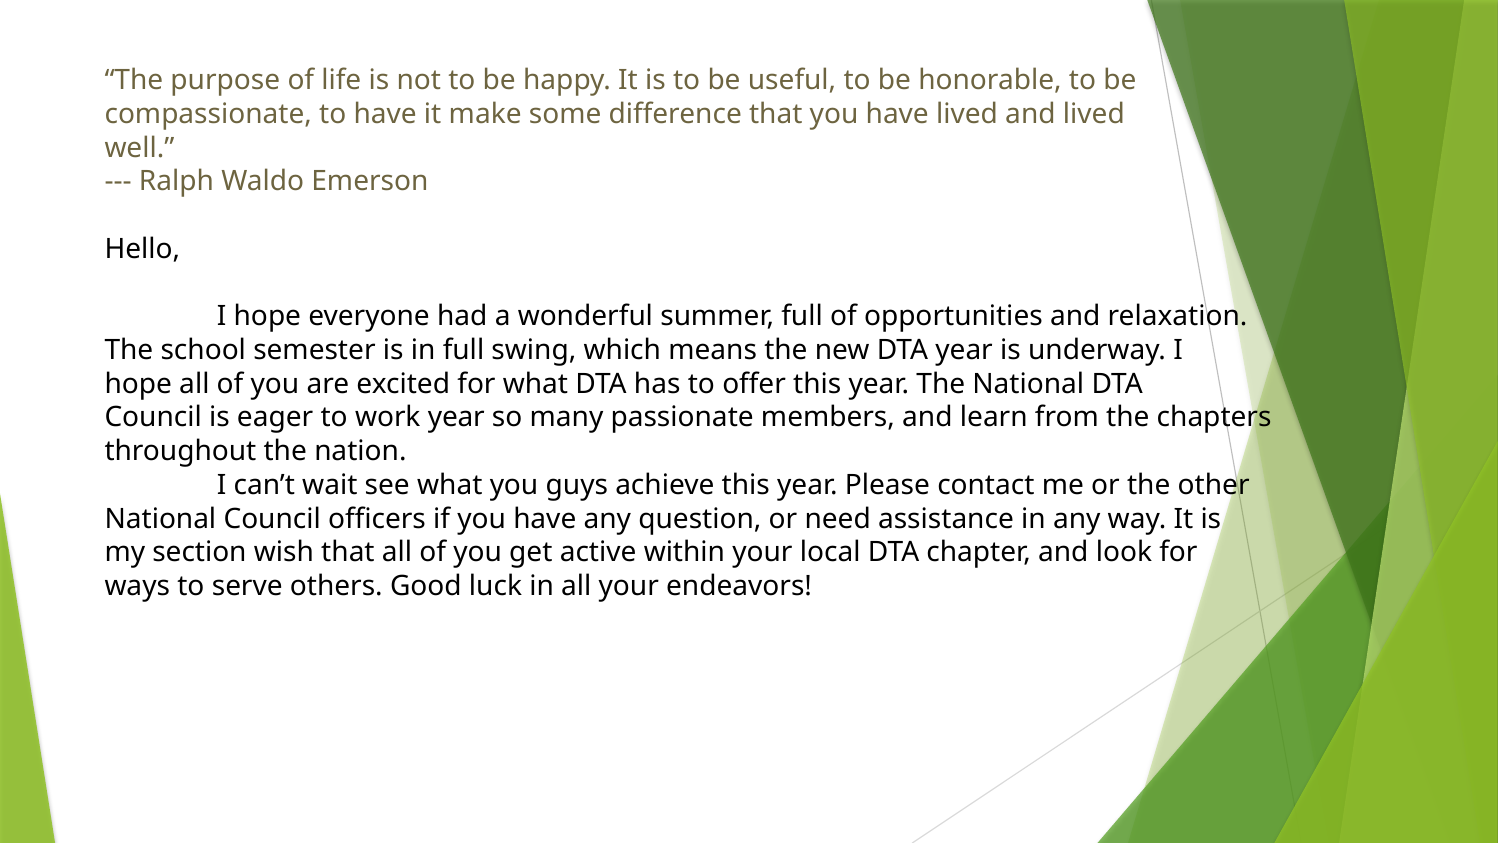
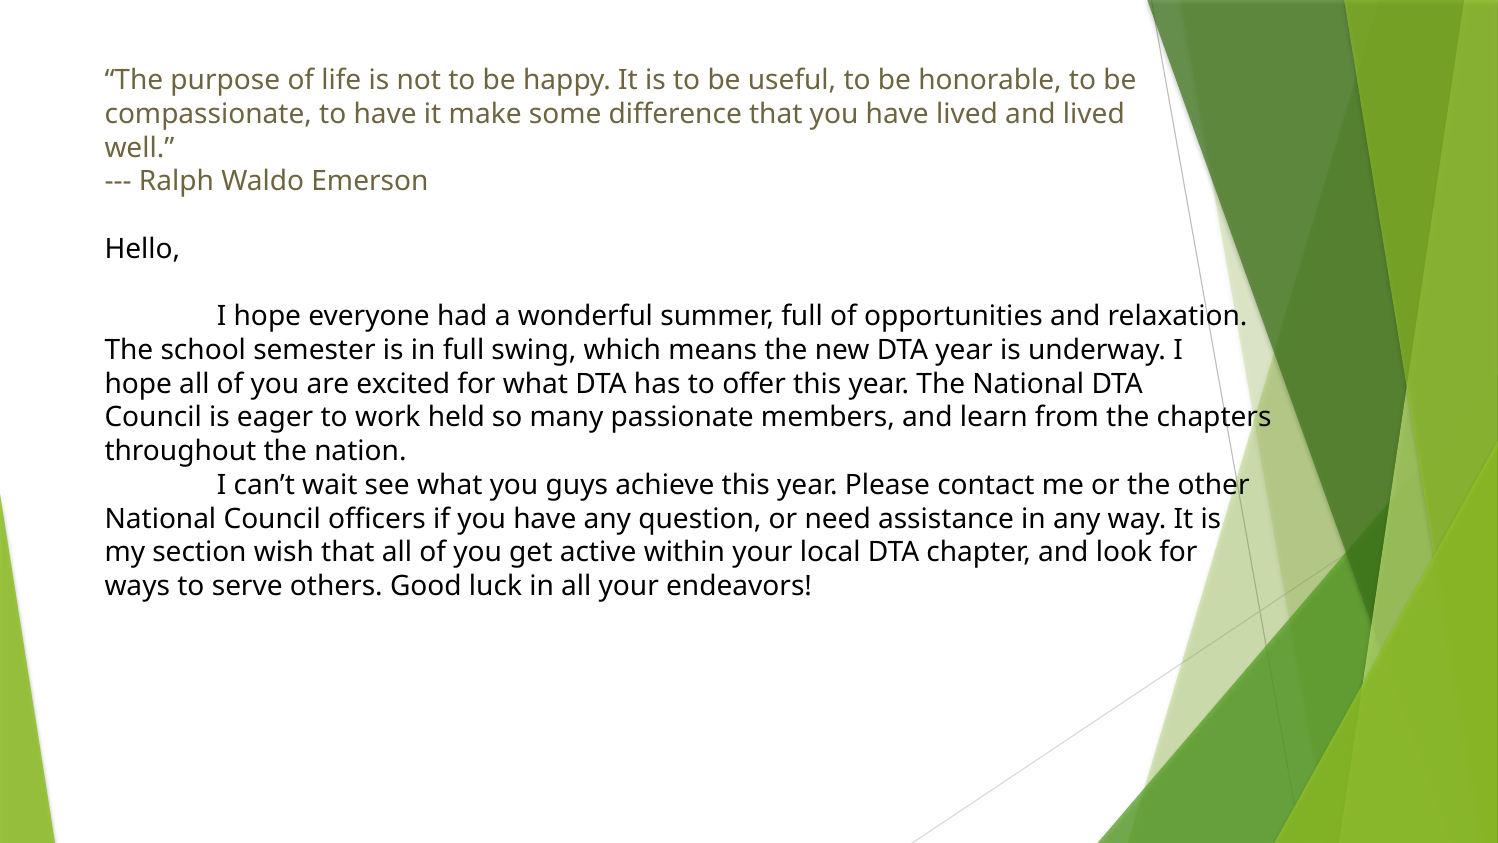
work year: year -> held
